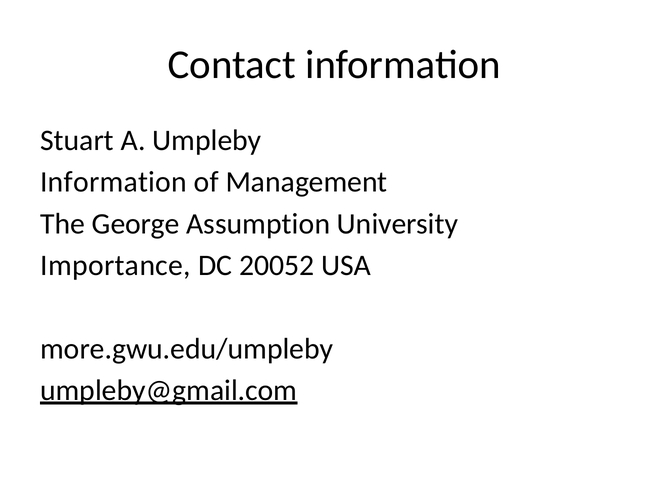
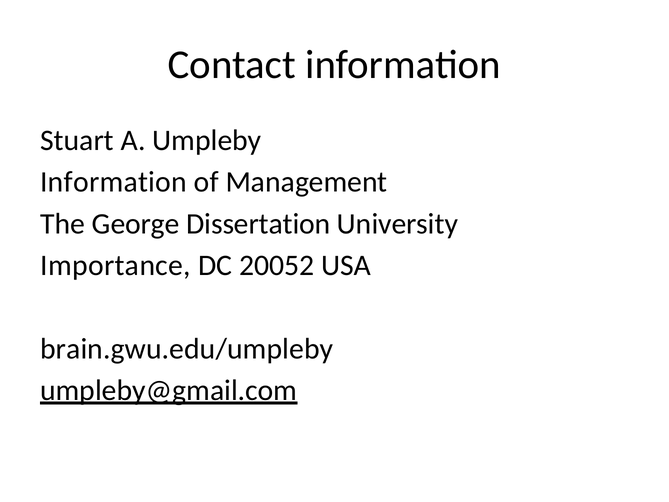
Assumption: Assumption -> Dissertation
more.gwu.edu/umpleby: more.gwu.edu/umpleby -> brain.gwu.edu/umpleby
